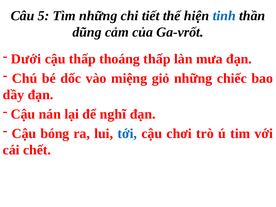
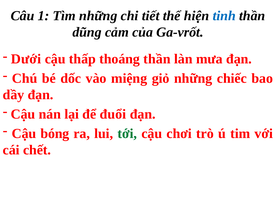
5: 5 -> 1
thoáng thấp: thấp -> thần
nghĩ: nghĩ -> đuổi
tới colour: blue -> green
